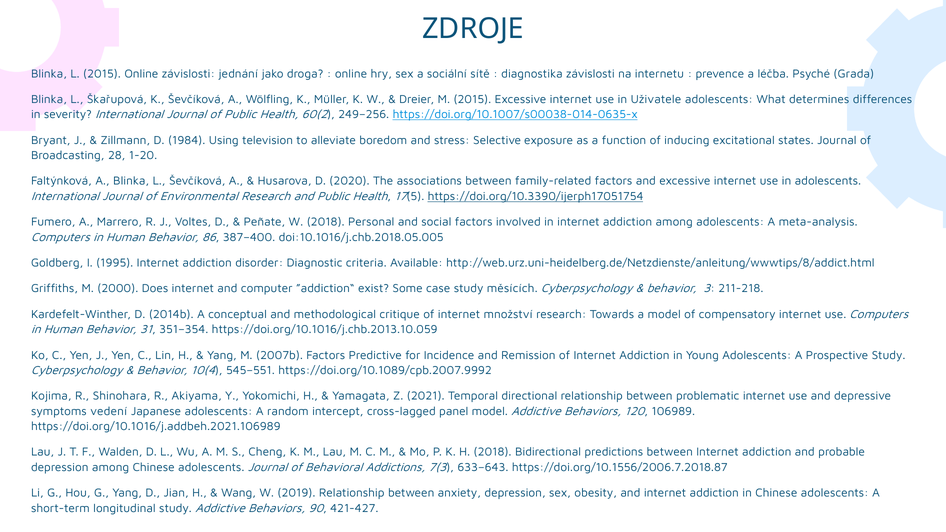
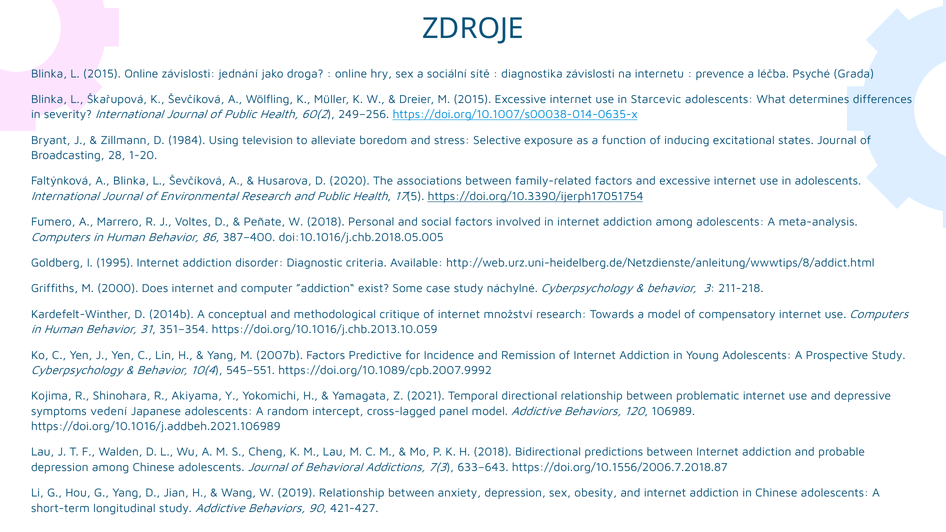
Uživatele: Uživatele -> Starcevic
měsících: měsících -> náchylné
